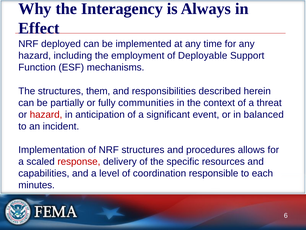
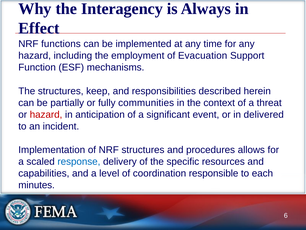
deployed: deployed -> functions
Deployable: Deployable -> Evacuation
them: them -> keep
balanced: balanced -> delivered
response colour: red -> blue
